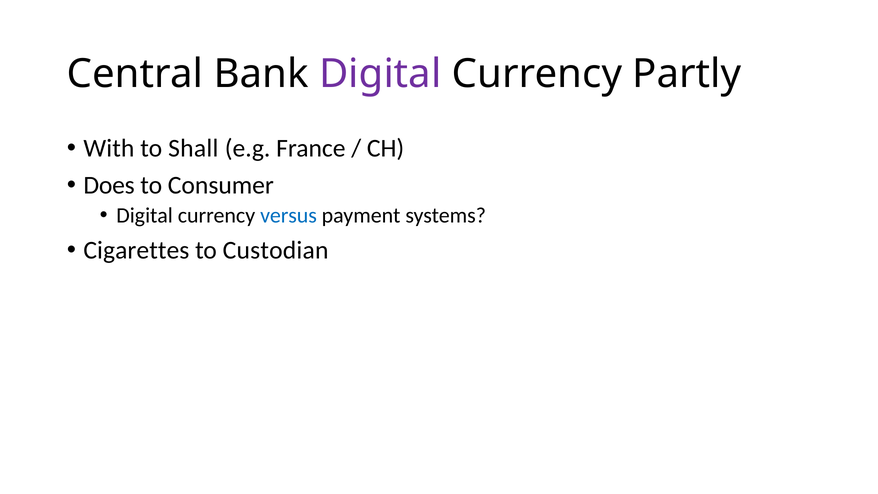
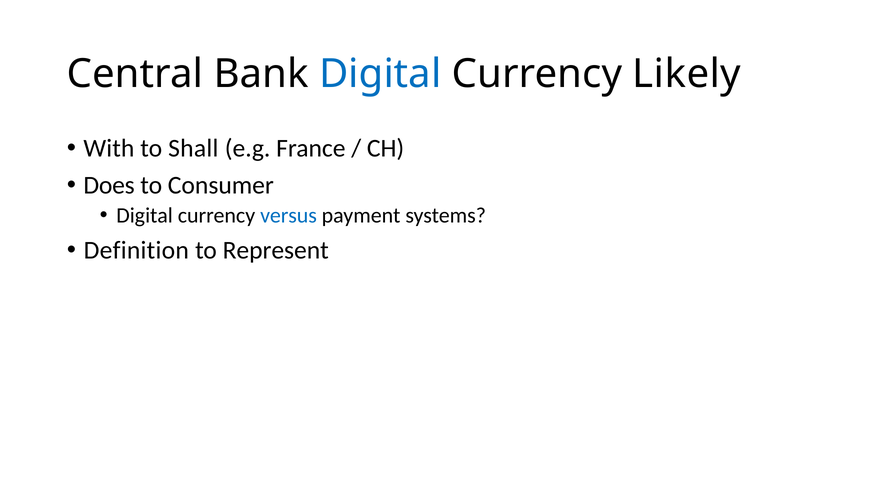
Digital at (380, 74) colour: purple -> blue
Partly: Partly -> Likely
Cigarettes: Cigarettes -> Definition
Custodian: Custodian -> Represent
